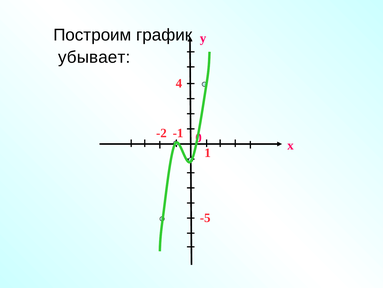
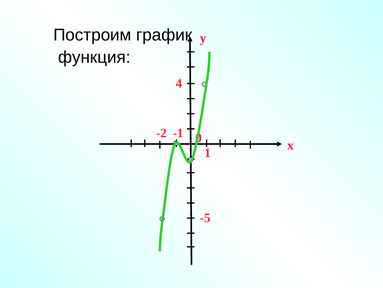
убывает: убывает -> функция
